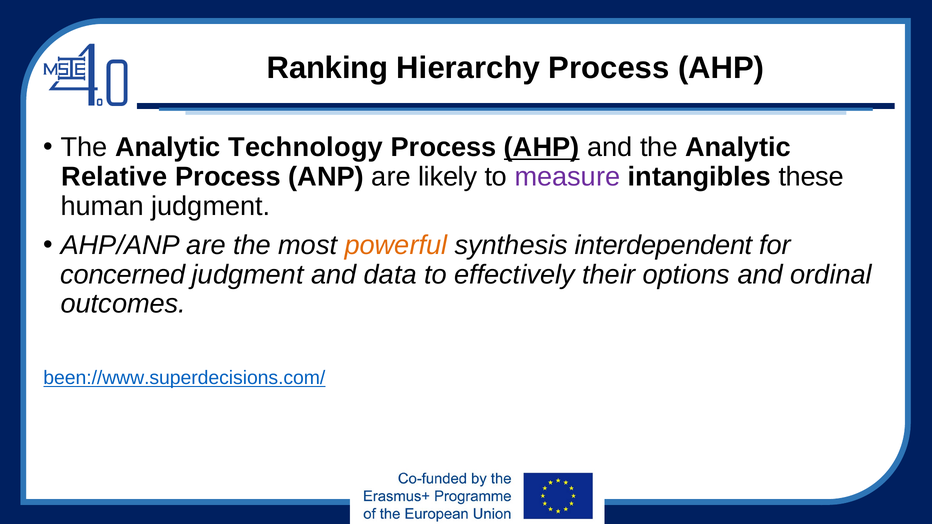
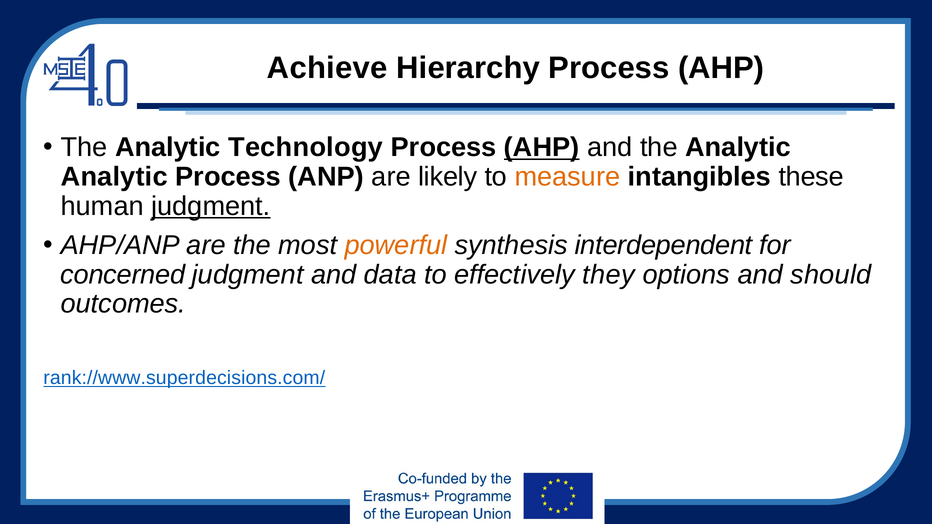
Ranking: Ranking -> Achieve
Relative at (114, 177): Relative -> Analytic
measure colour: purple -> orange
judgment at (211, 206) underline: none -> present
their: their -> they
ordinal: ordinal -> should
been://www.superdecisions.com/: been://www.superdecisions.com/ -> rank://www.superdecisions.com/
